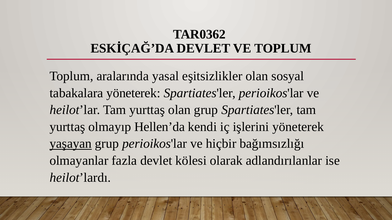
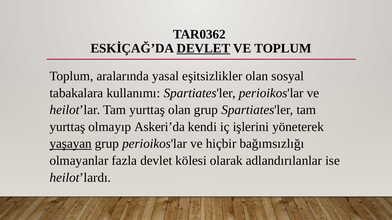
DEVLET at (203, 48) underline: none -> present
tabakalara yöneterek: yöneterek -> kullanımı
Hellen’da: Hellen’da -> Askeri’da
